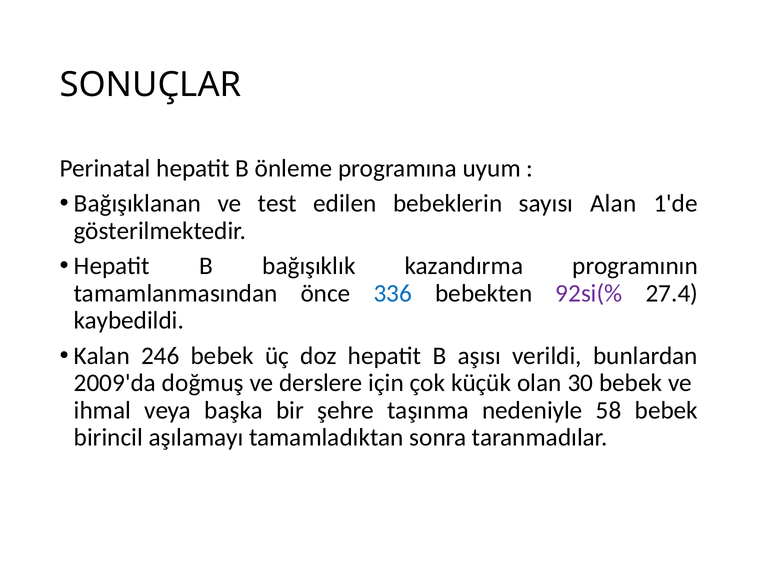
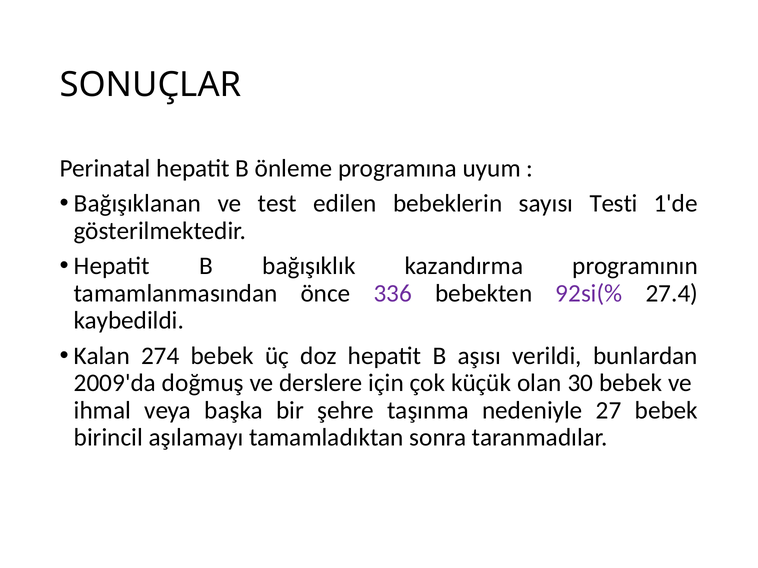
Alan: Alan -> Testi
336 colour: blue -> purple
246: 246 -> 274
58: 58 -> 27
